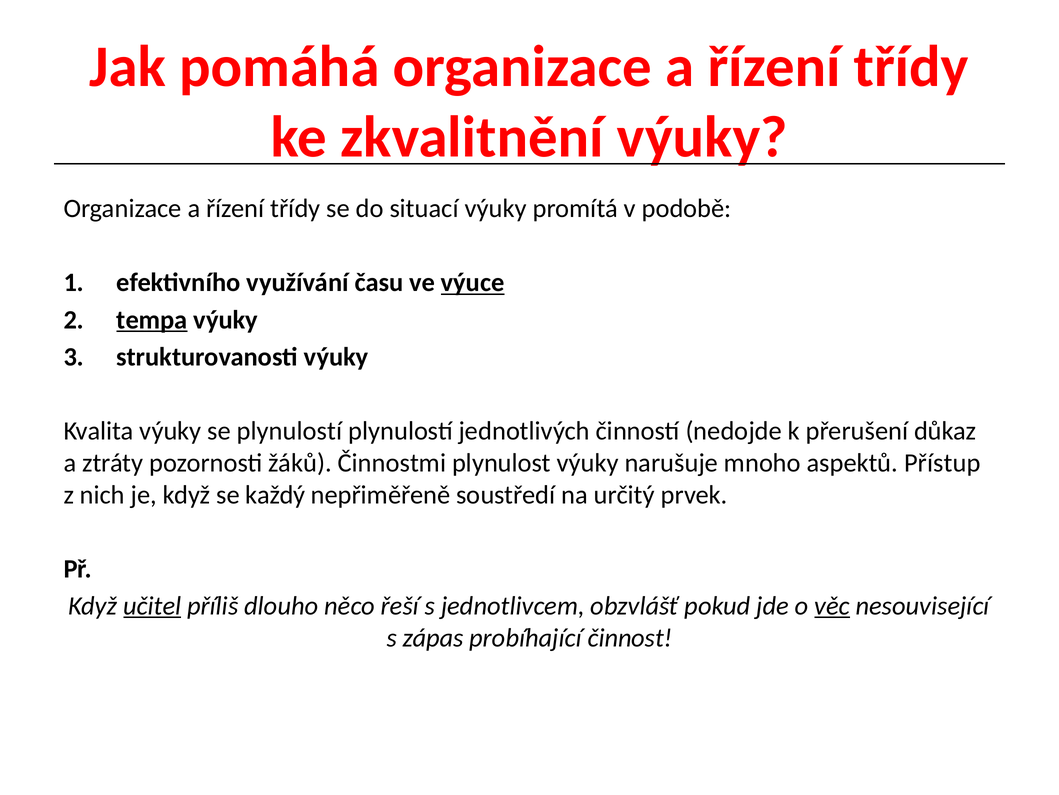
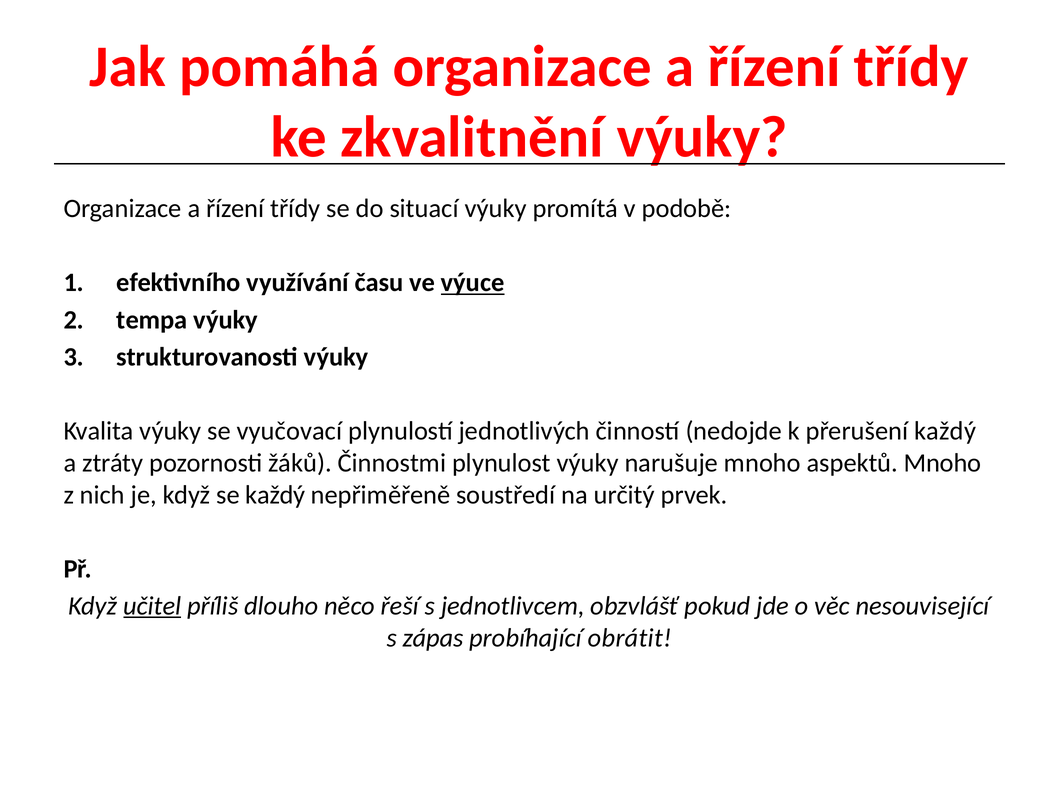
tempa underline: present -> none
se plynulostí: plynulostí -> vyučovací
přerušení důkaz: důkaz -> každý
aspektů Přístup: Přístup -> Mnoho
věc underline: present -> none
činnost: činnost -> obrátit
